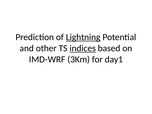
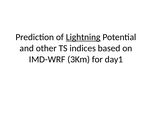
indices underline: present -> none
